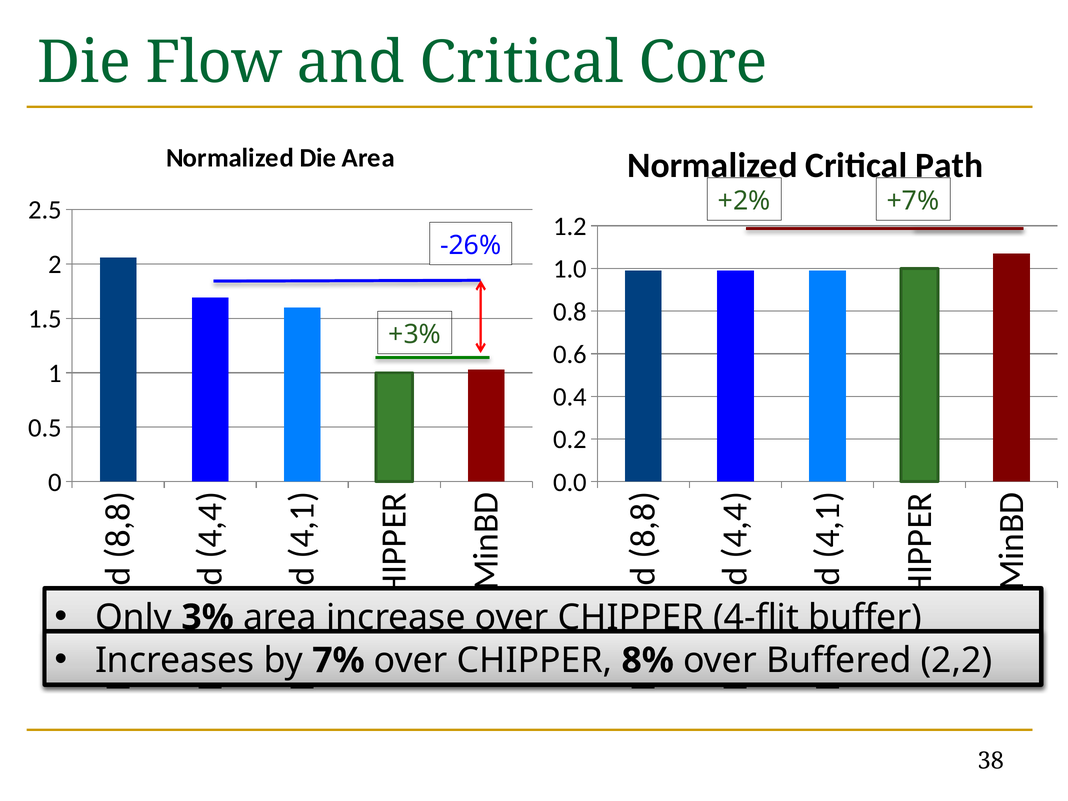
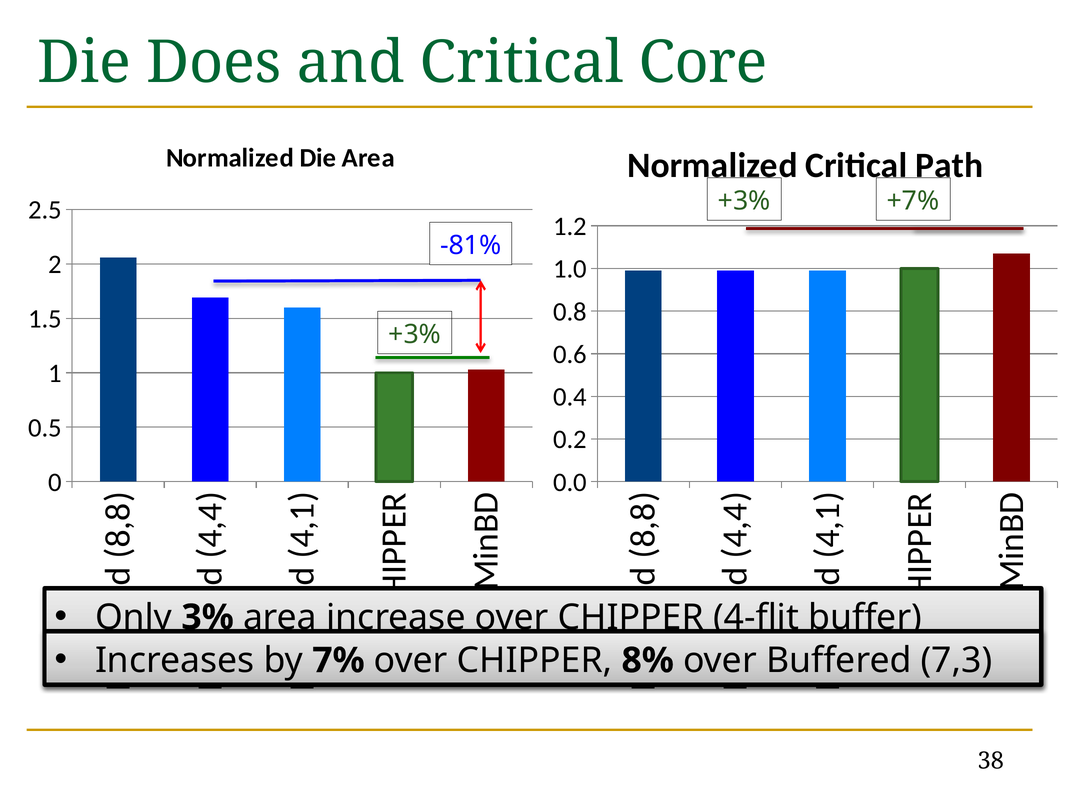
Flow: Flow -> Does
+2% at (744, 201): +2% -> +3%
-26%: -26% -> -81%
2,2: 2,2 -> 7,3
